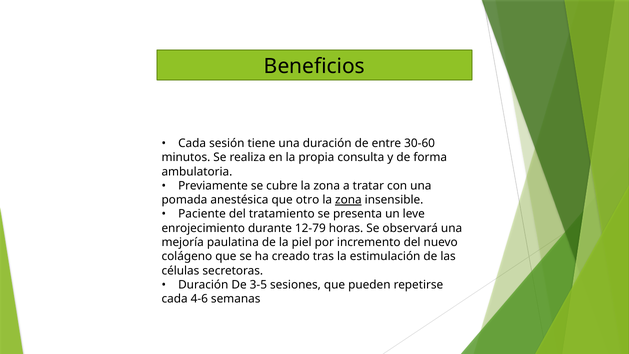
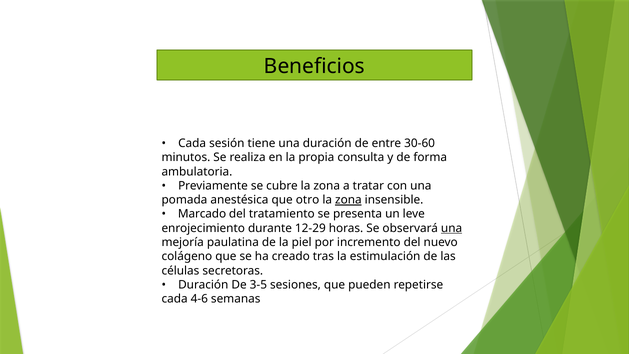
Paciente: Paciente -> Marcado
12-79: 12-79 -> 12-29
una at (452, 228) underline: none -> present
